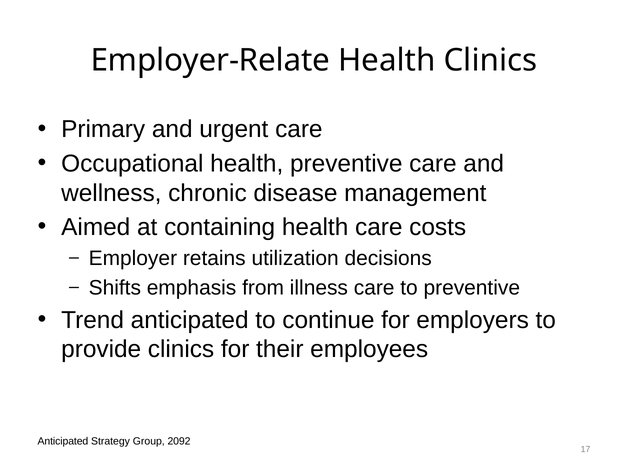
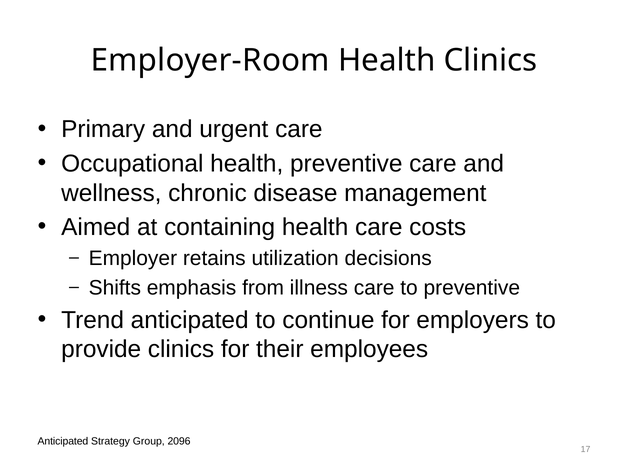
Employer-Relate: Employer-Relate -> Employer-Room
2092: 2092 -> 2096
